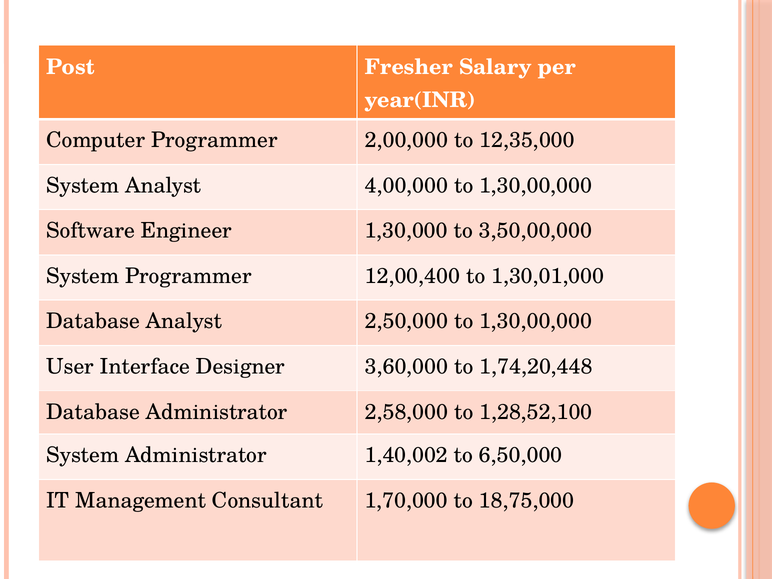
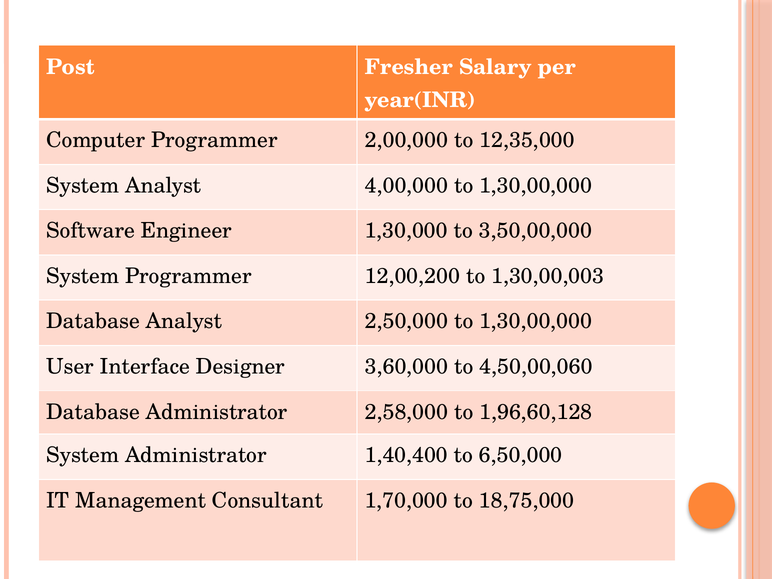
12,00,400: 12,00,400 -> 12,00,200
1,30,01,000: 1,30,01,000 -> 1,30,00,003
1,74,20,448: 1,74,20,448 -> 4,50,00,060
1,28,52,100: 1,28,52,100 -> 1,96,60,128
1,40,002: 1,40,002 -> 1,40,400
